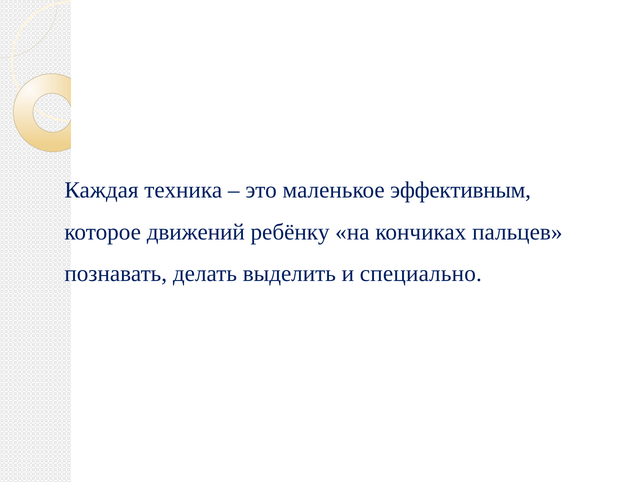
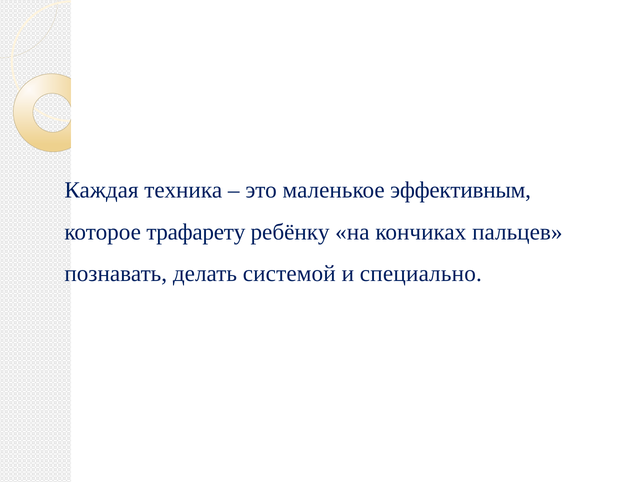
движений: движений -> трафарету
выделить: выделить -> системой
